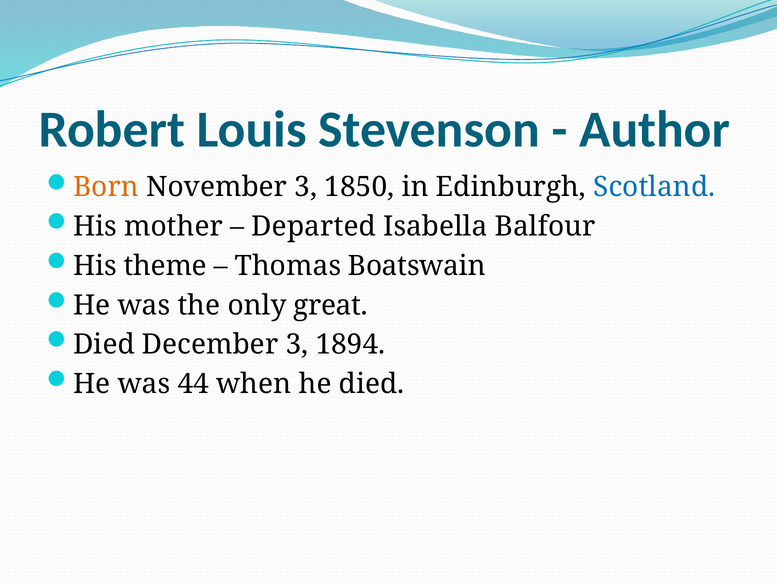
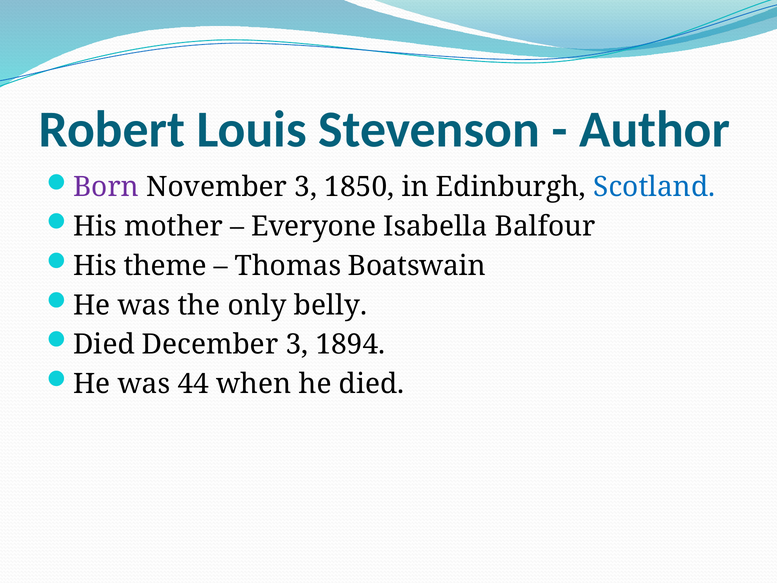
Born colour: orange -> purple
Departed: Departed -> Everyone
great: great -> belly
